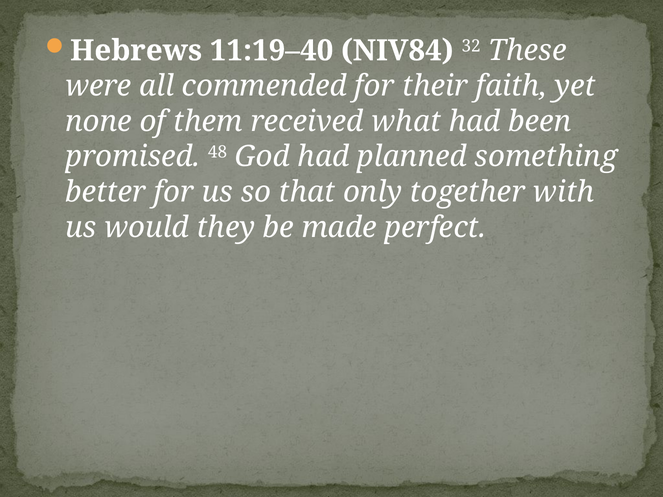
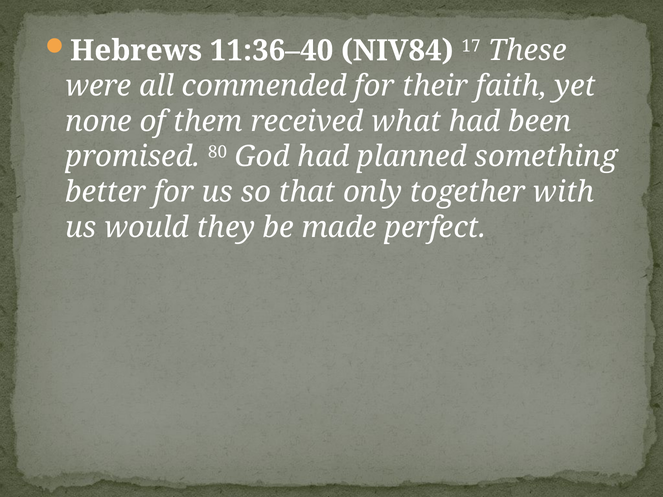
11:19–40: 11:19–40 -> 11:36–40
32: 32 -> 17
48: 48 -> 80
